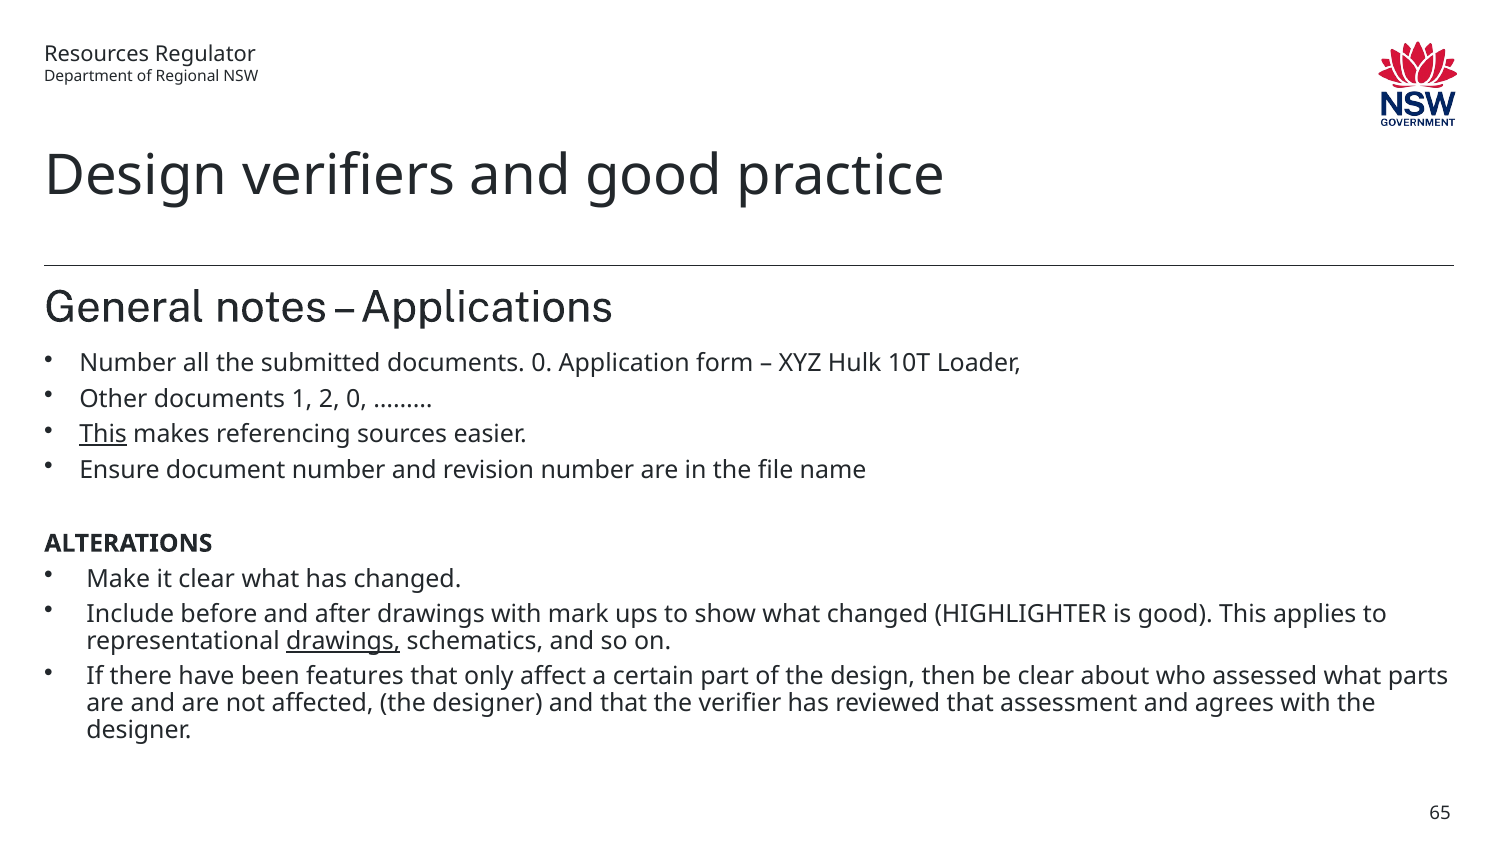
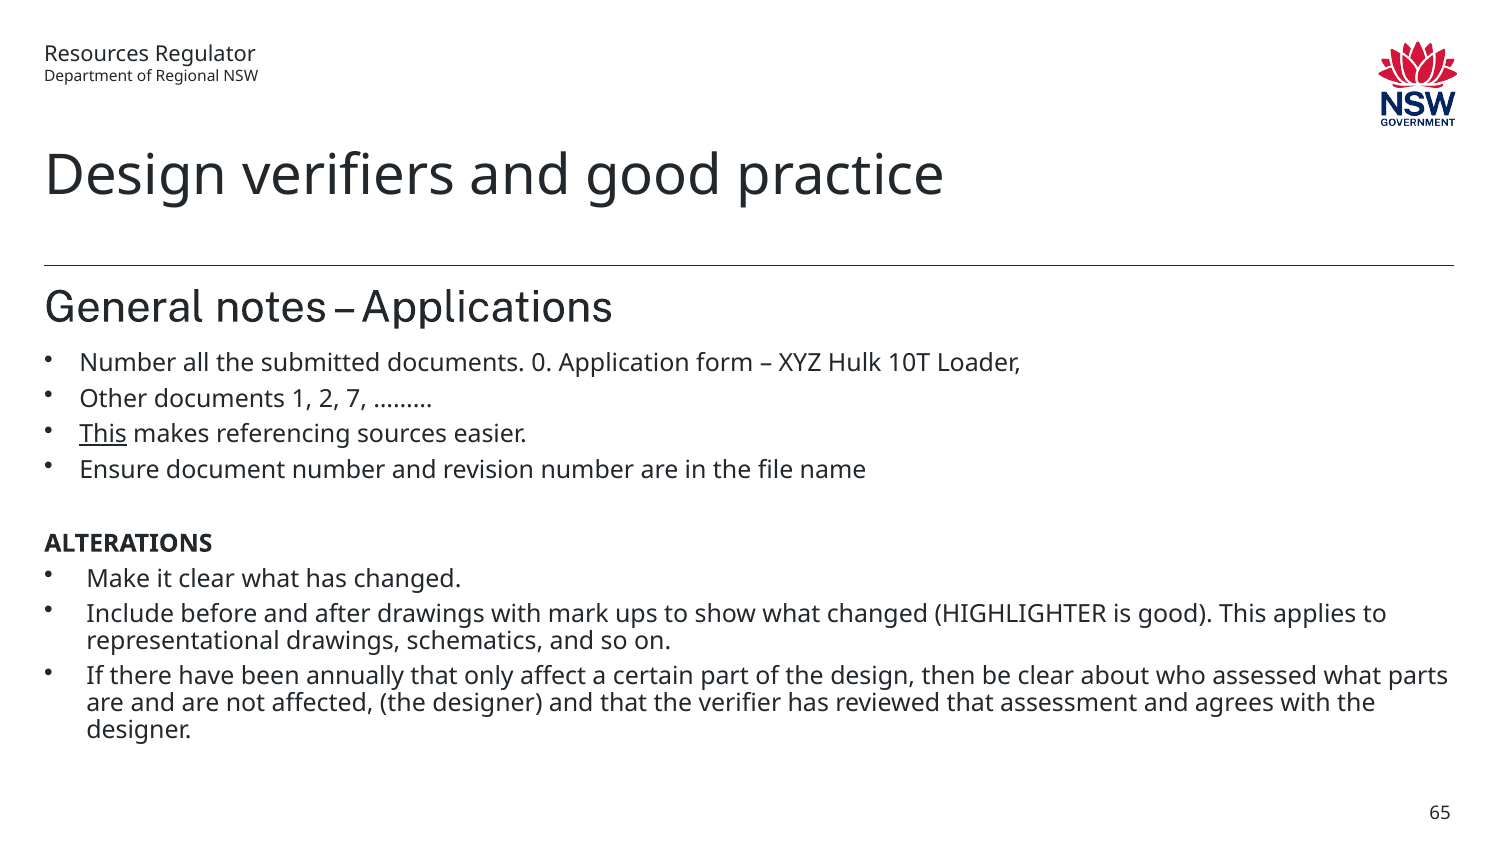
2 0: 0 -> 7
drawings at (343, 641) underline: present -> none
features: features -> annually
